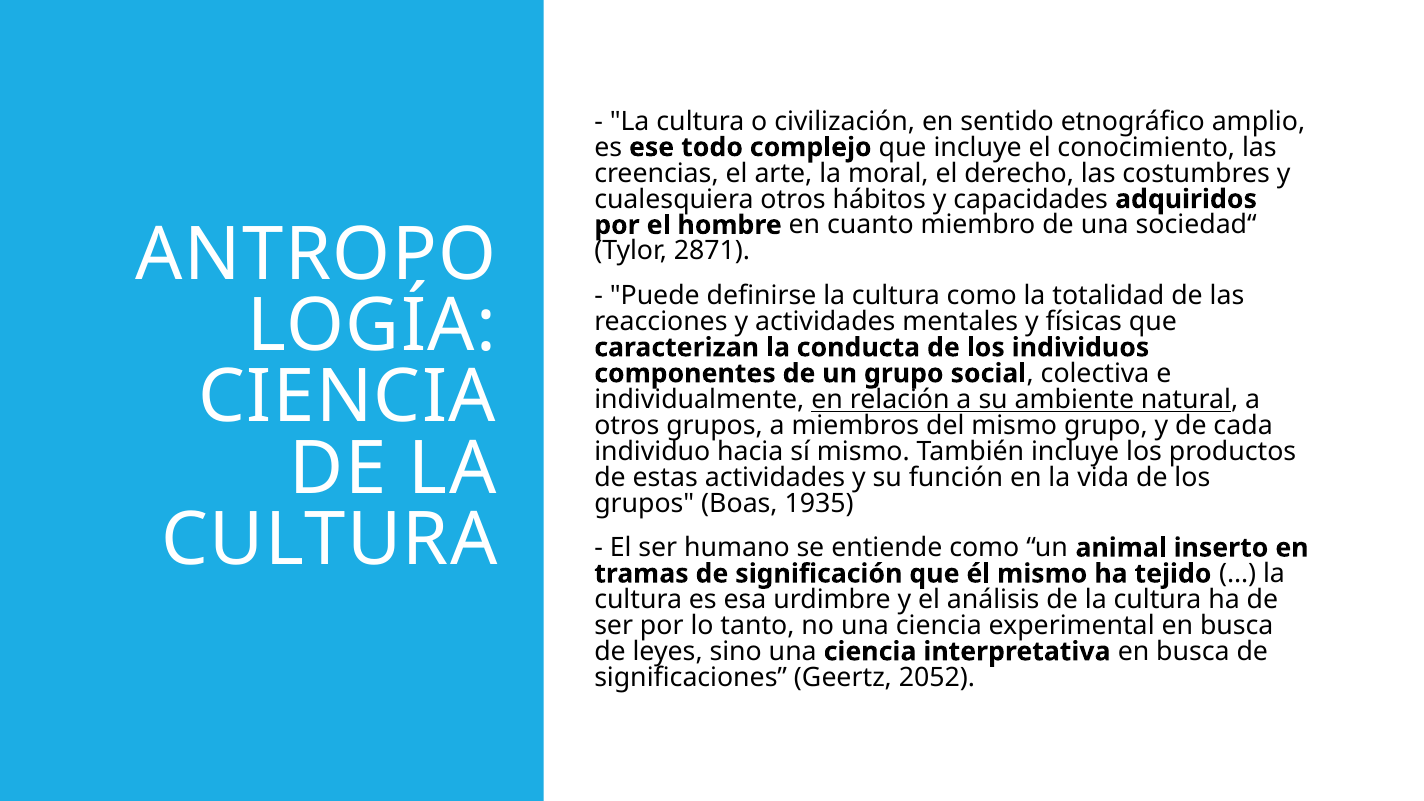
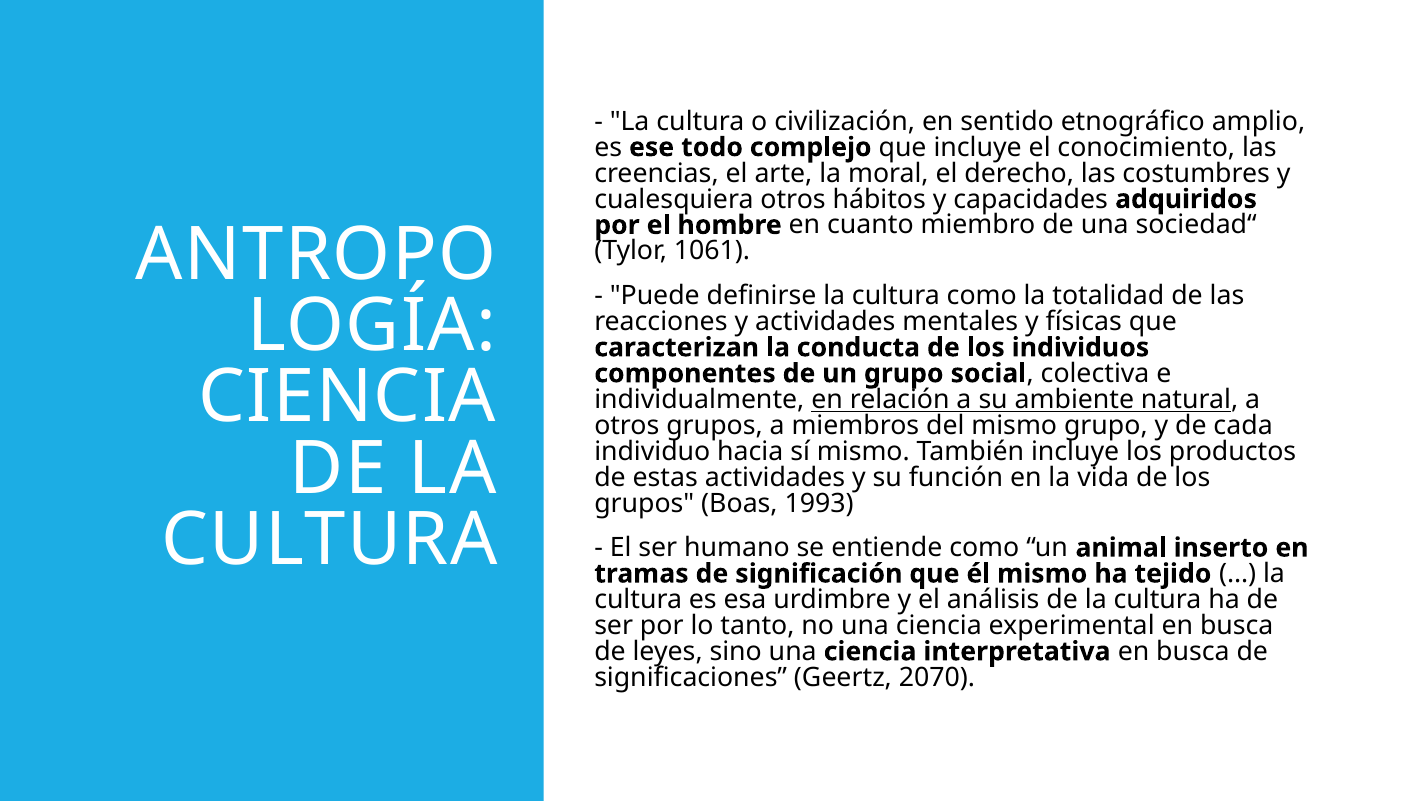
2871: 2871 -> 1061
1935: 1935 -> 1993
2052: 2052 -> 2070
